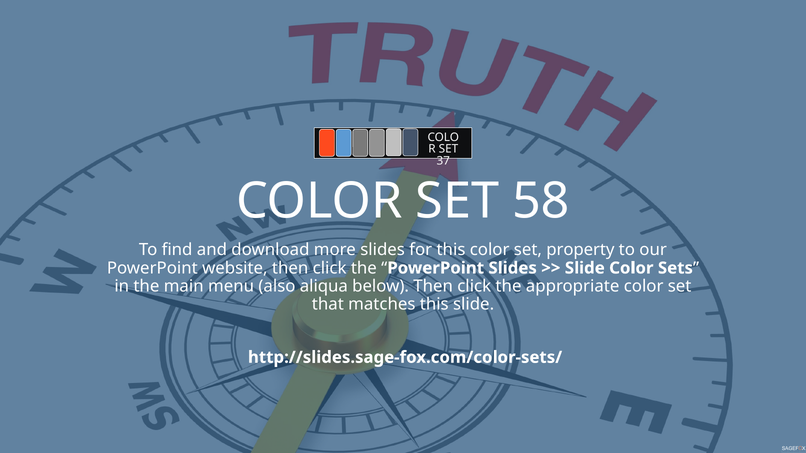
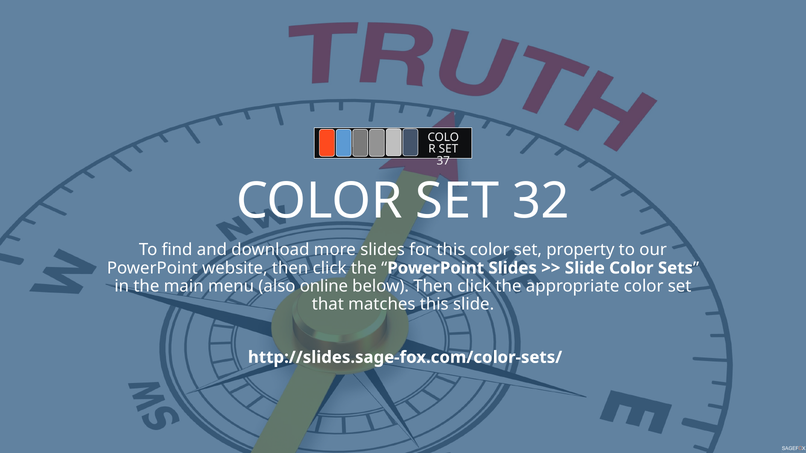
58: 58 -> 32
aliqua: aliqua -> online
